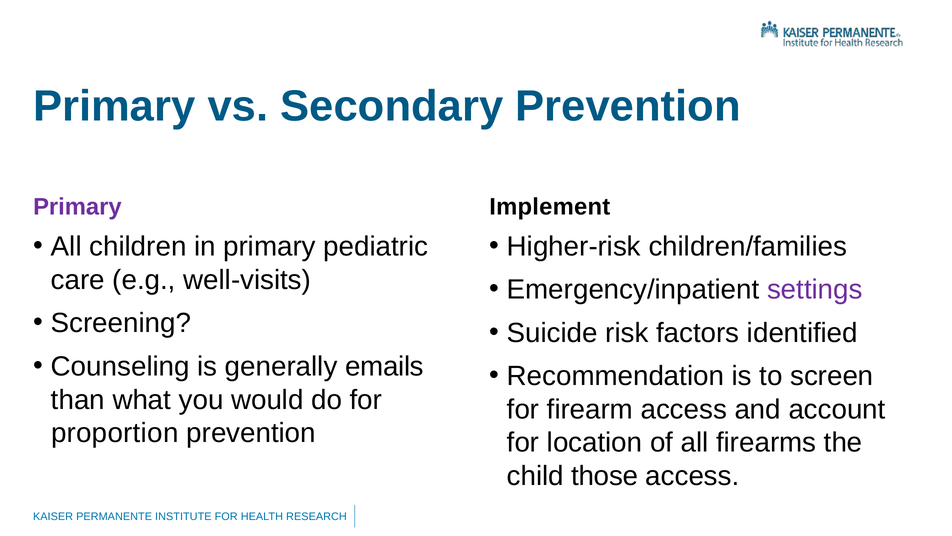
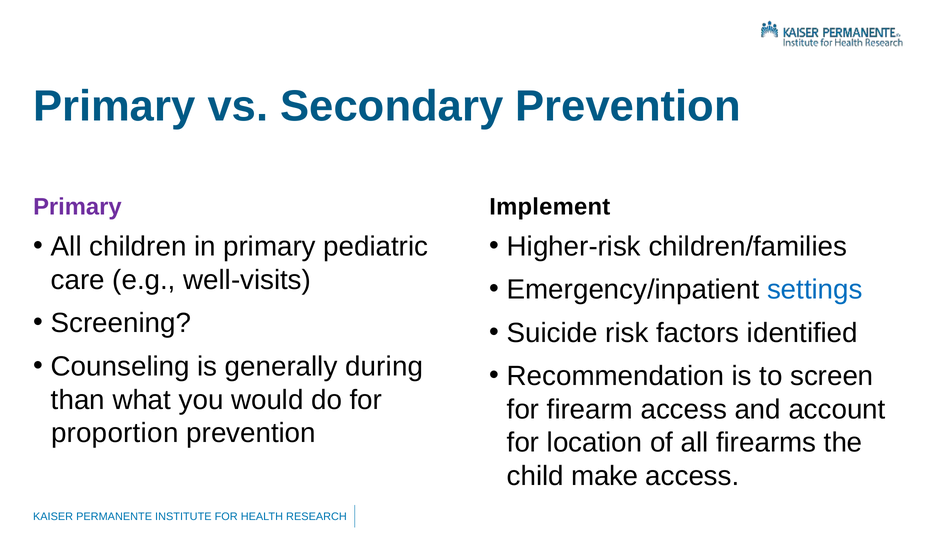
settings colour: purple -> blue
emails: emails -> during
those: those -> make
